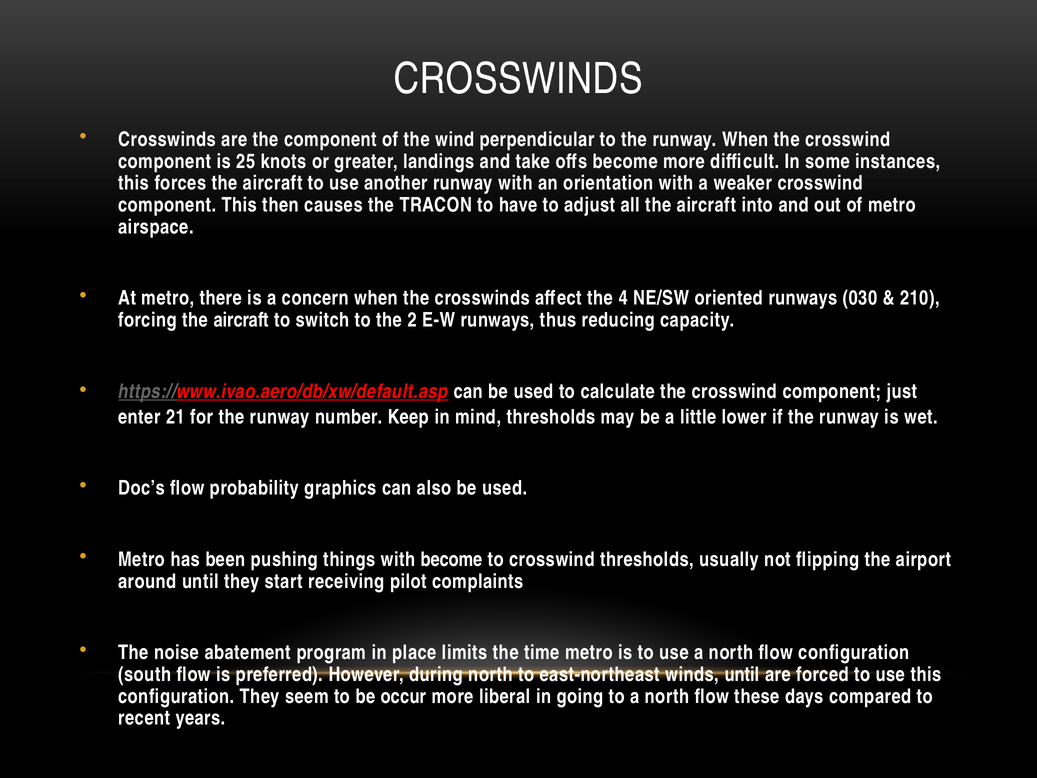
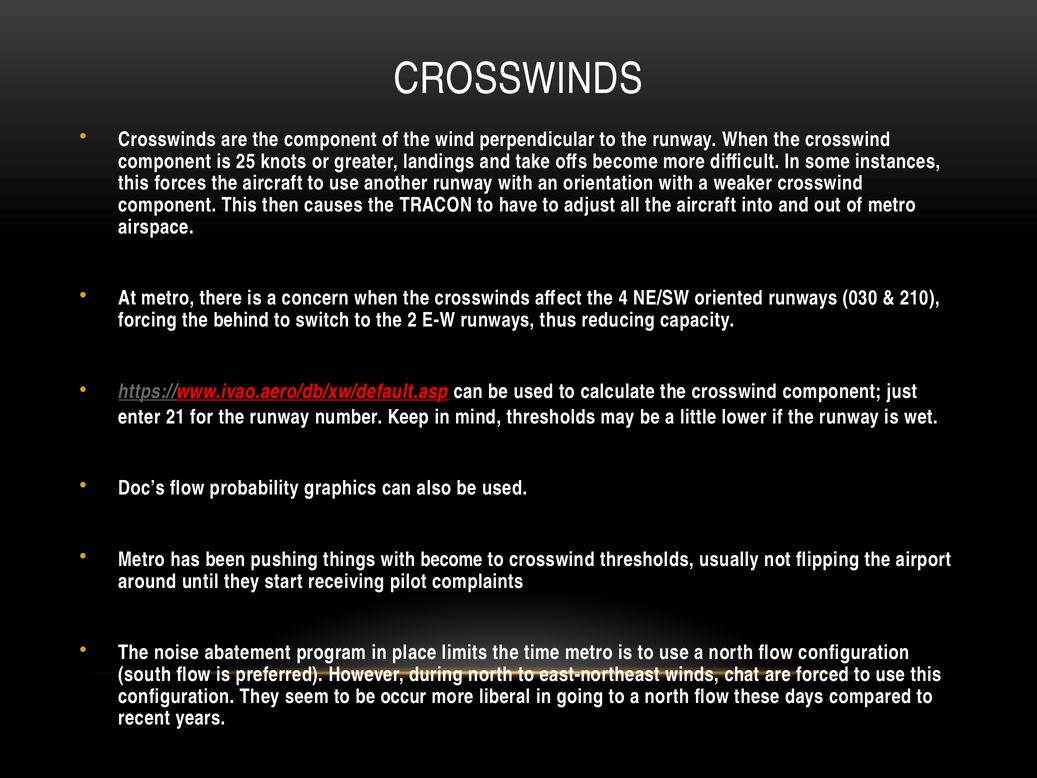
forcing the aircraft: aircraft -> behind
winds until: until -> chat
